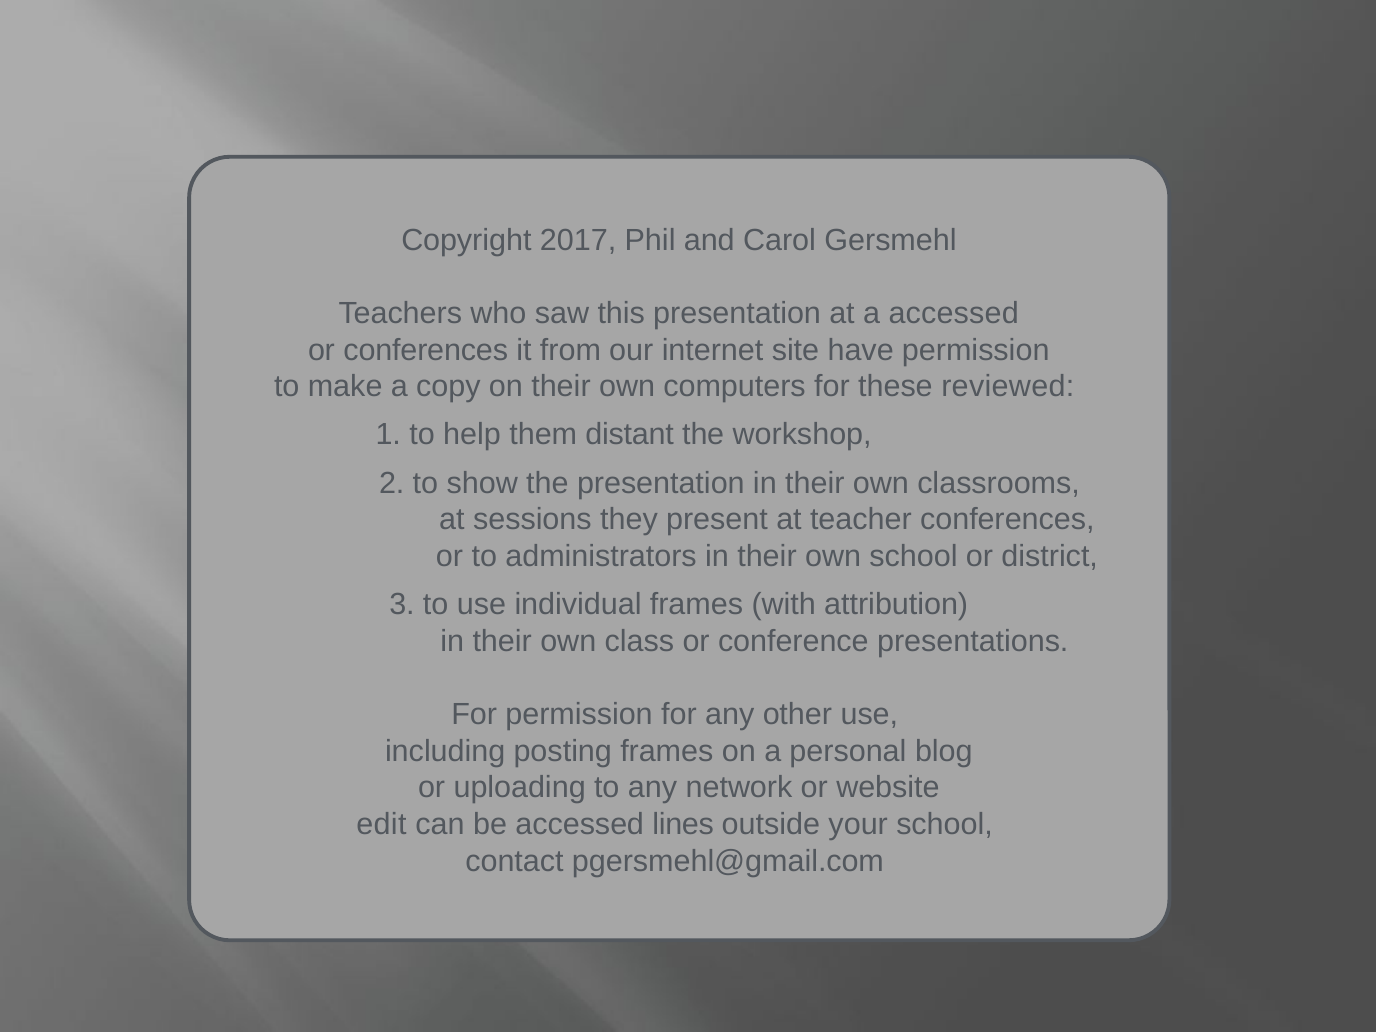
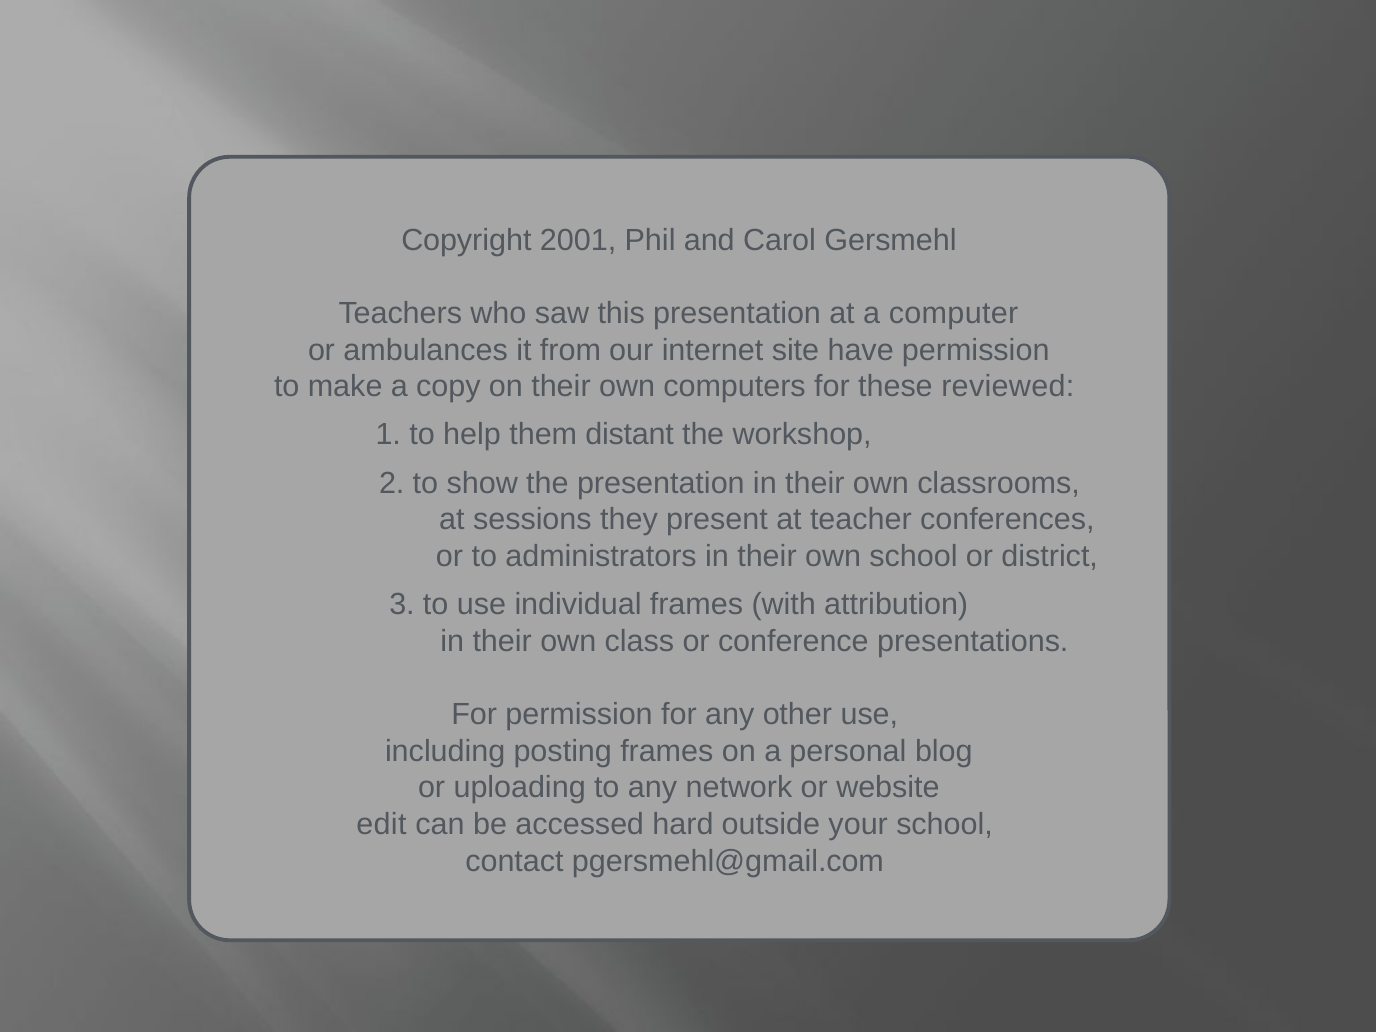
2017: 2017 -> 2001
a accessed: accessed -> computer
or conferences: conferences -> ambulances
lines: lines -> hard
